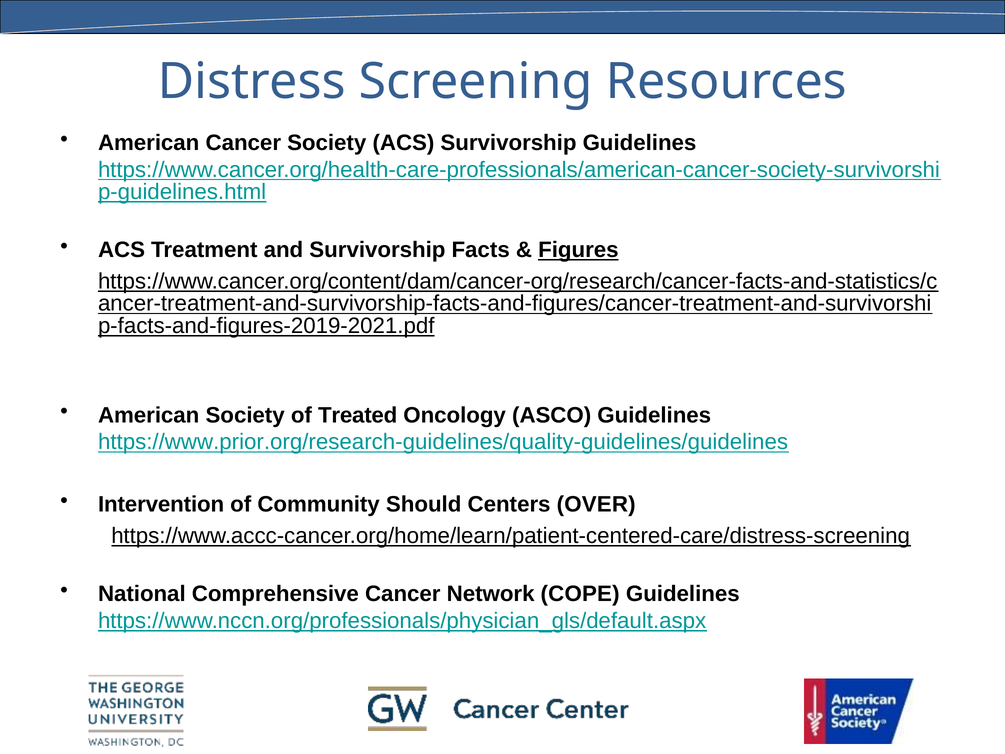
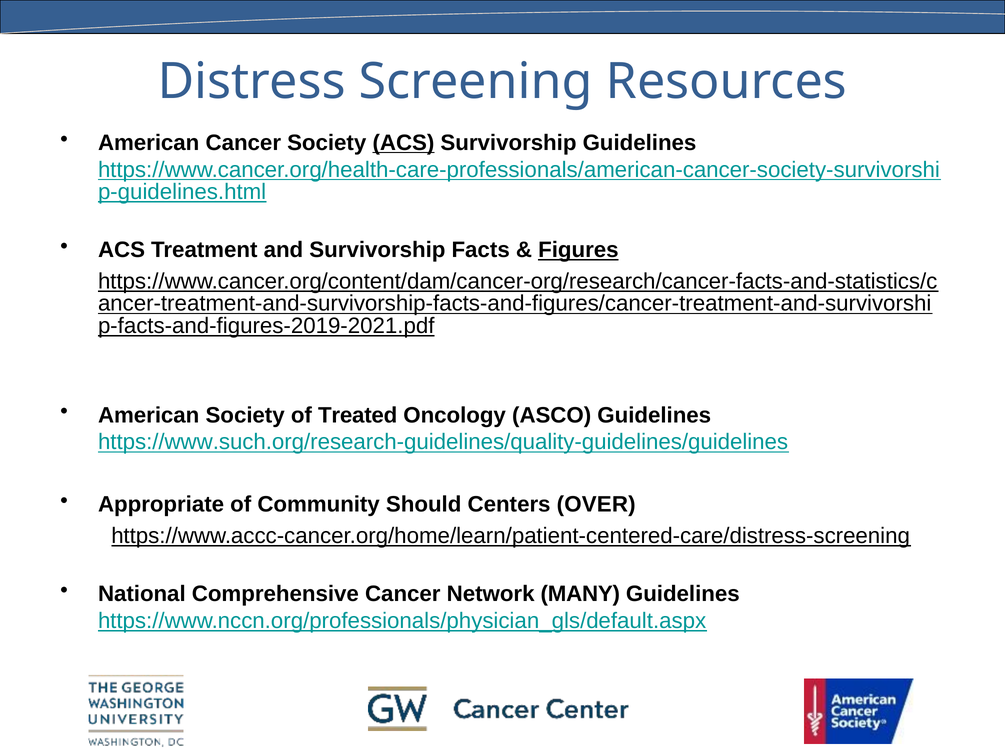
ACS at (403, 143) underline: none -> present
https://www.prior.org/research-guidelines/quality-guidelines/guidelines: https://www.prior.org/research-guidelines/quality-guidelines/guidelines -> https://www.such.org/research-guidelines/quality-guidelines/guidelines
Intervention: Intervention -> Appropriate
COPE: COPE -> MANY
